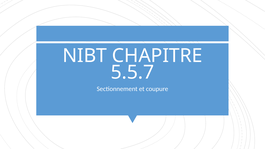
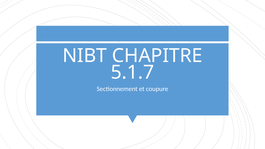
5.5.7: 5.5.7 -> 5.1.7
